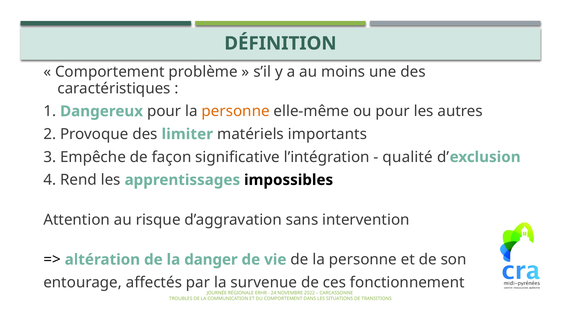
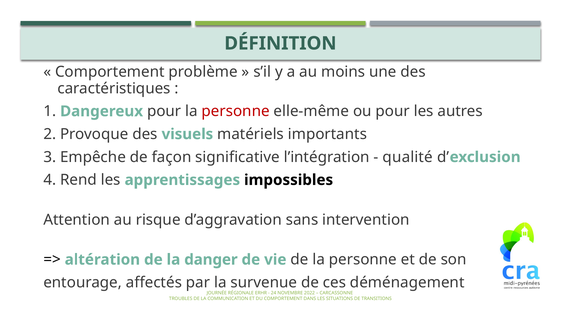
personne at (236, 111) colour: orange -> red
limiter: limiter -> visuels
fonctionnement: fonctionnement -> déménagement
